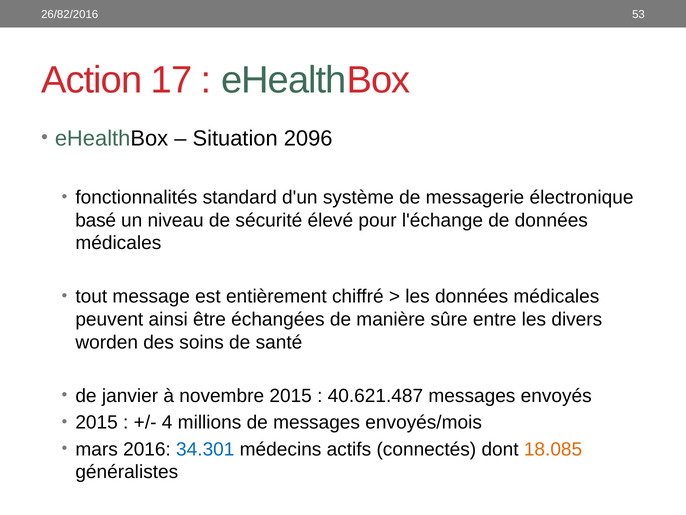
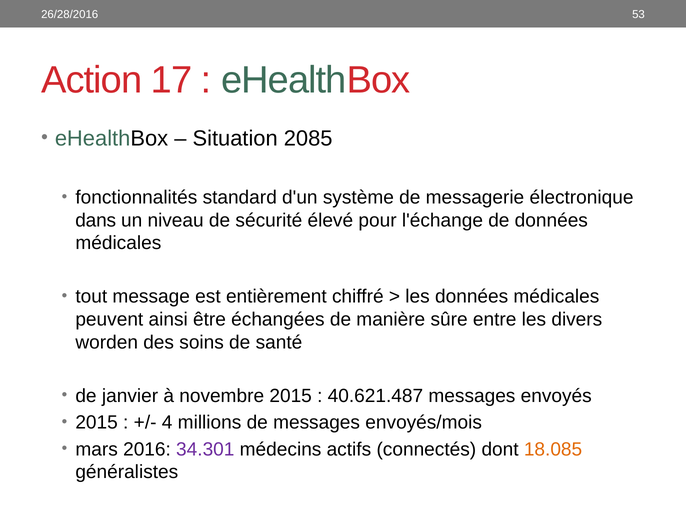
26/82/2016: 26/82/2016 -> 26/28/2016
2096: 2096 -> 2085
basé: basé -> dans
34.301 colour: blue -> purple
